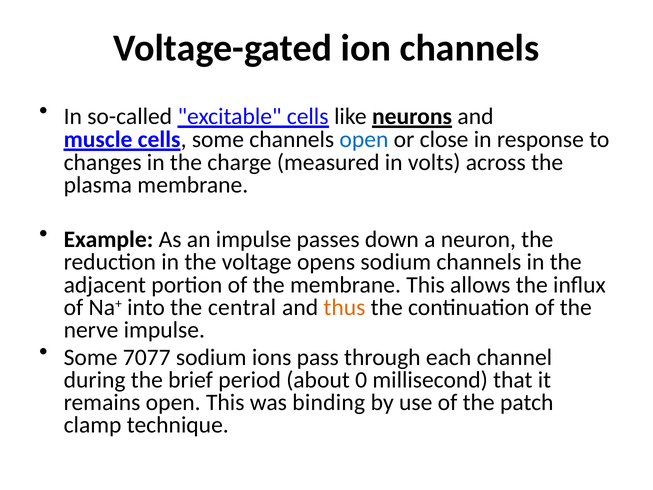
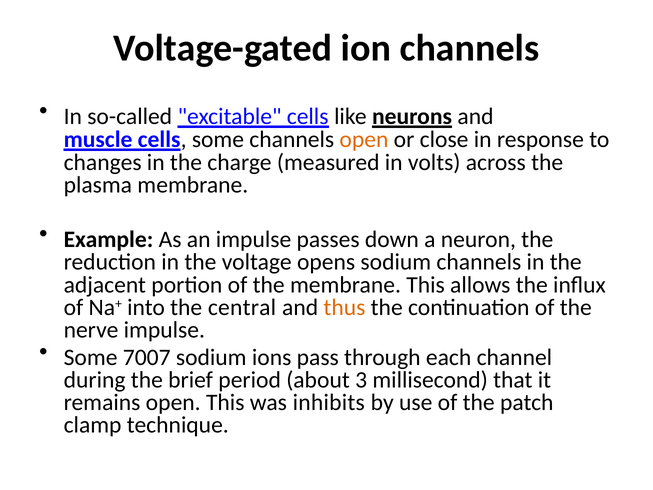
open at (364, 140) colour: blue -> orange
7077: 7077 -> 7007
0: 0 -> 3
binding: binding -> inhibits
